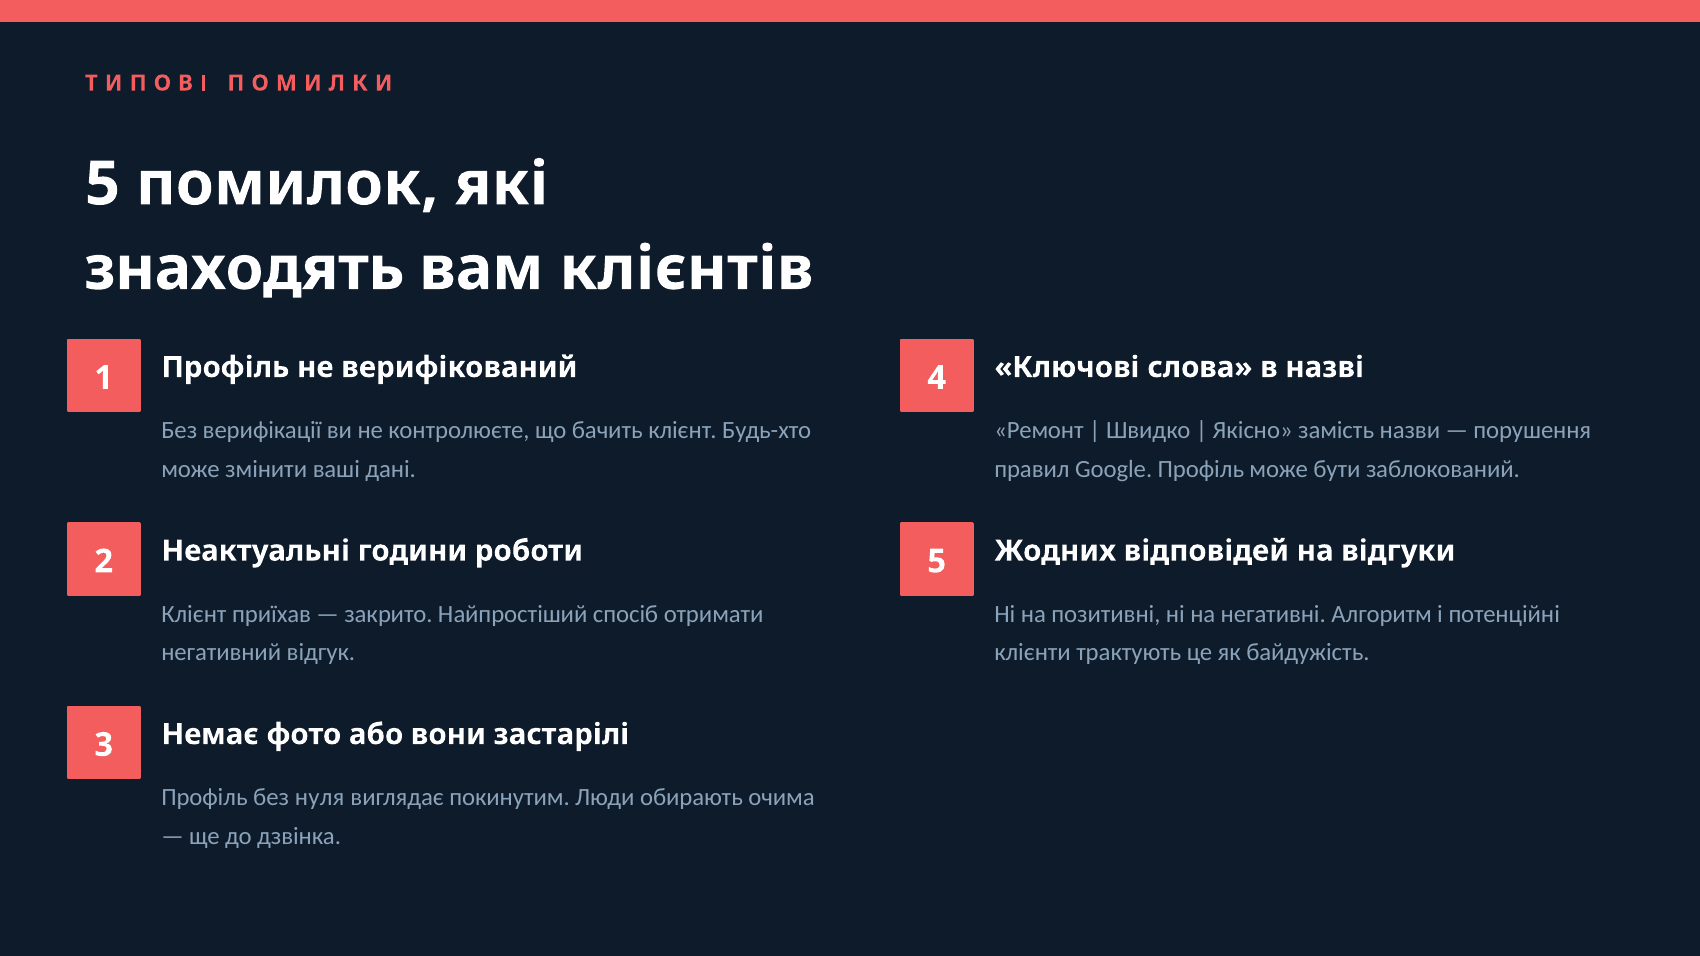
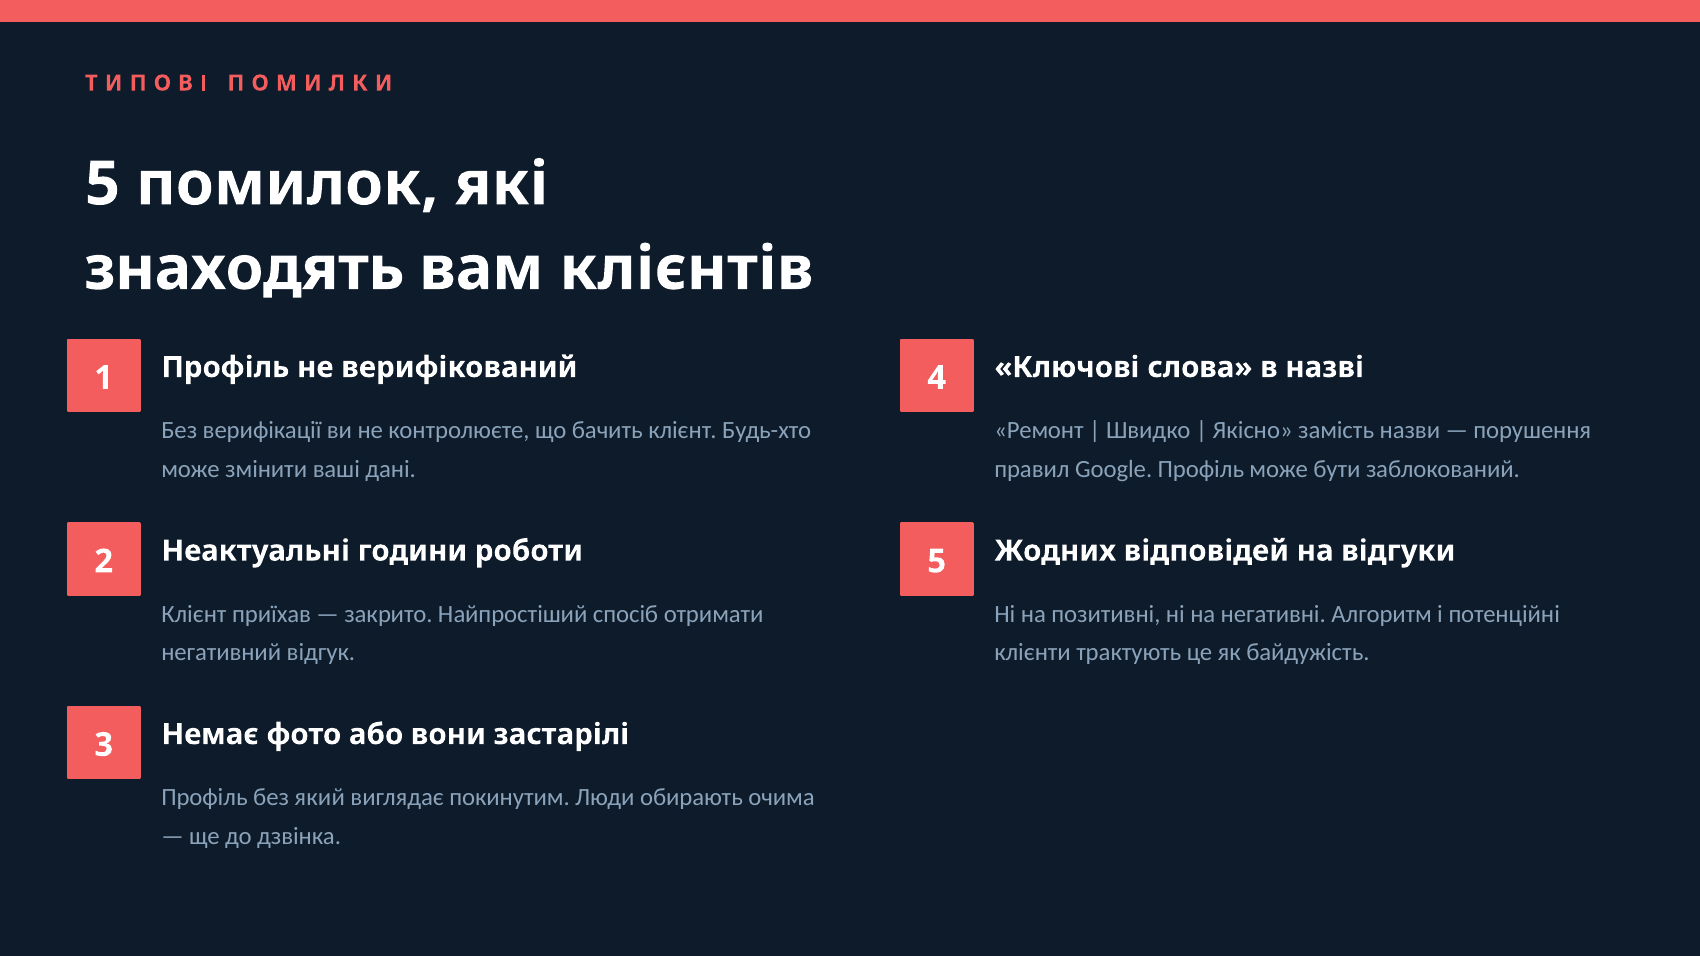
нуля: нуля -> який
